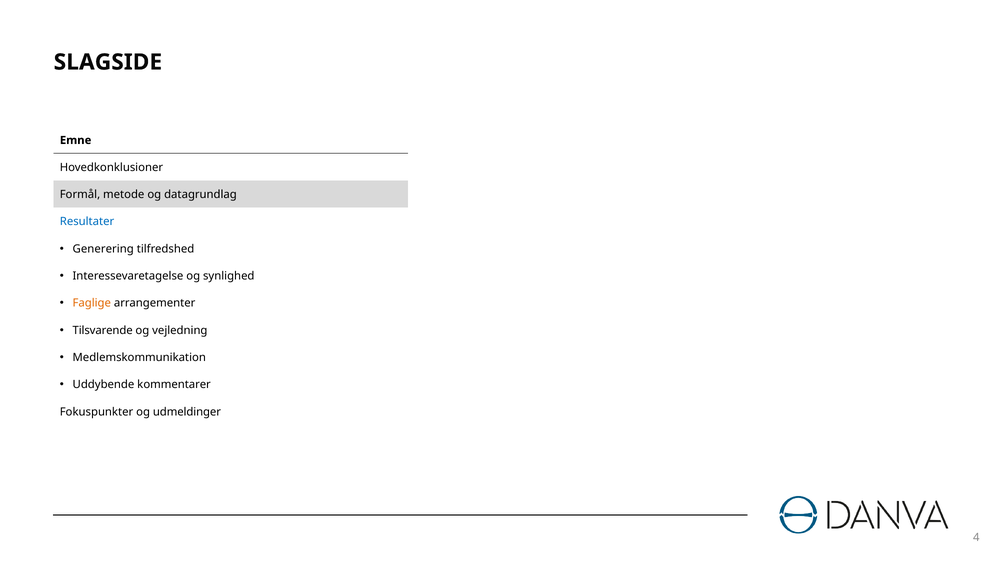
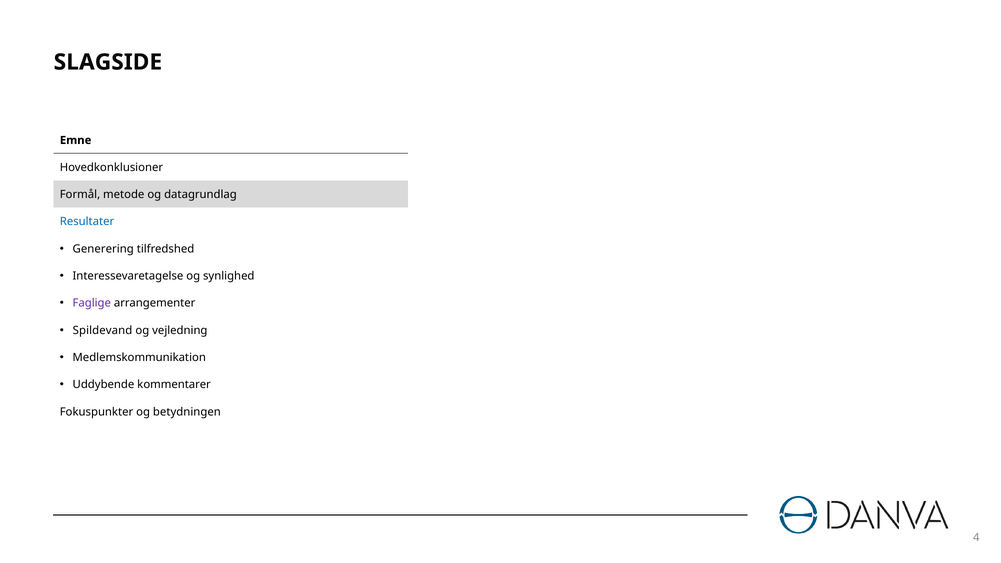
Faglige colour: orange -> purple
Tilsvarende: Tilsvarende -> Spildevand
udmeldinger: udmeldinger -> betydningen
